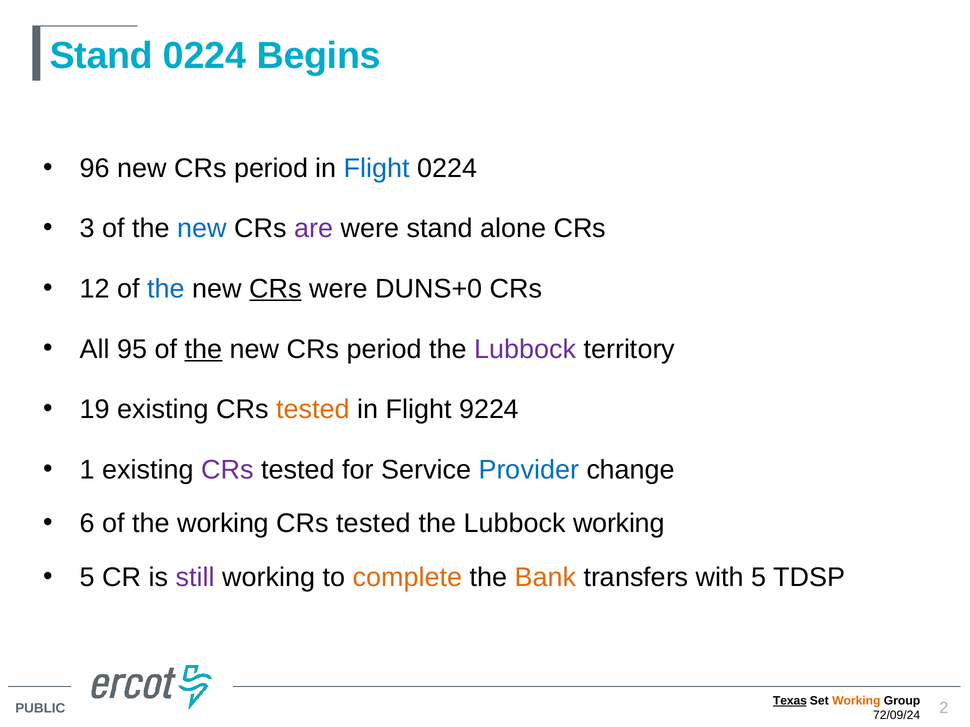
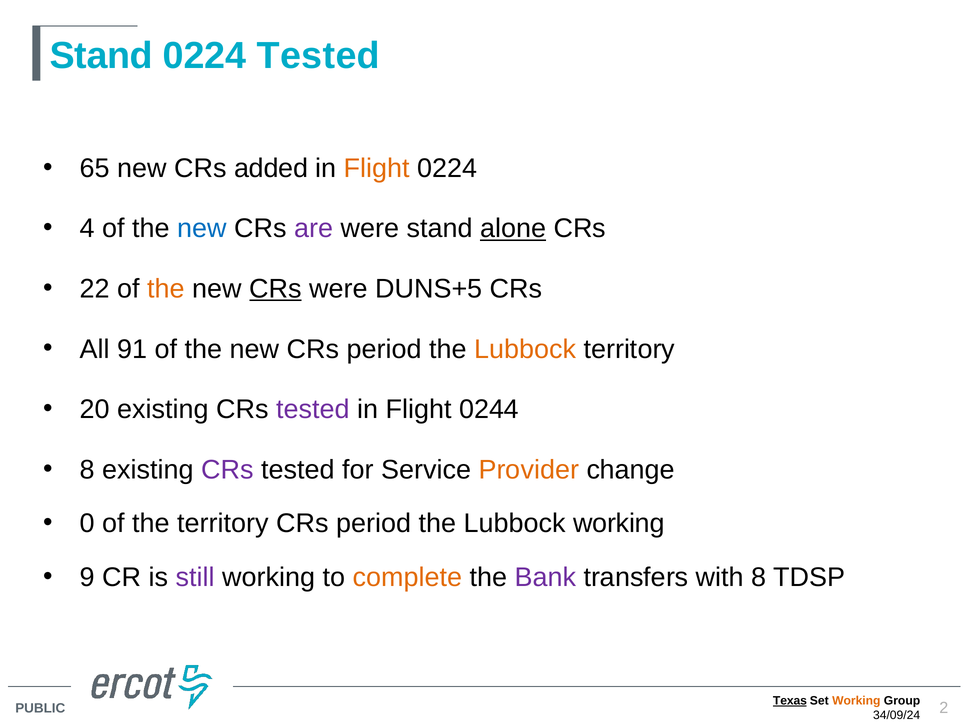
0224 Begins: Begins -> Tested
96: 96 -> 65
period at (271, 168): period -> added
Flight at (377, 168) colour: blue -> orange
3: 3 -> 4
alone underline: none -> present
12: 12 -> 22
the at (166, 289) colour: blue -> orange
DUNS+0: DUNS+0 -> DUNS+5
95: 95 -> 91
the at (203, 349) underline: present -> none
Lubbock at (525, 349) colour: purple -> orange
19: 19 -> 20
tested at (313, 410) colour: orange -> purple
9224: 9224 -> 0244
1 at (87, 470): 1 -> 8
Provider colour: blue -> orange
6: 6 -> 0
the working: working -> territory
tested at (374, 524): tested -> period
5 at (87, 578): 5 -> 9
Bank colour: orange -> purple
with 5: 5 -> 8
72/09/24: 72/09/24 -> 34/09/24
